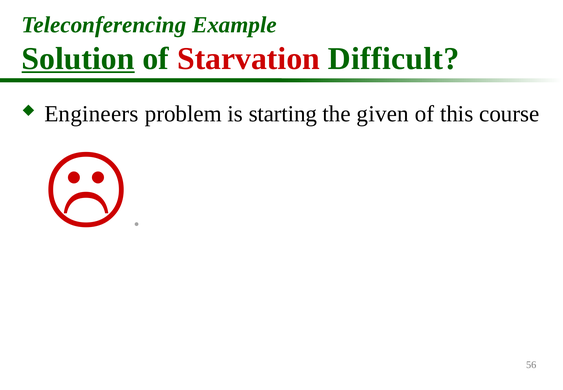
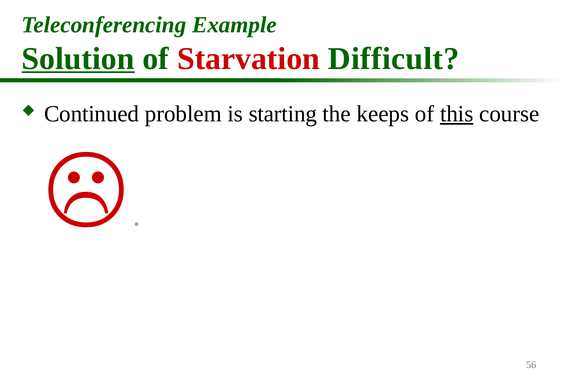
Engineers: Engineers -> Continued
given: given -> keeps
this underline: none -> present
